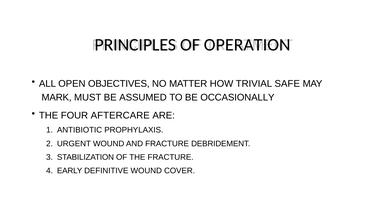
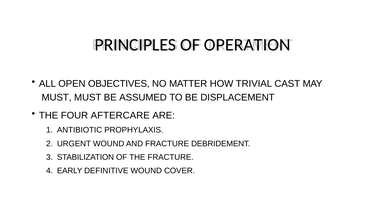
SAFE: SAFE -> CAST
MARK at (57, 97): MARK -> MUST
OCCASIONALLY: OCCASIONALLY -> DISPLACEMENT
